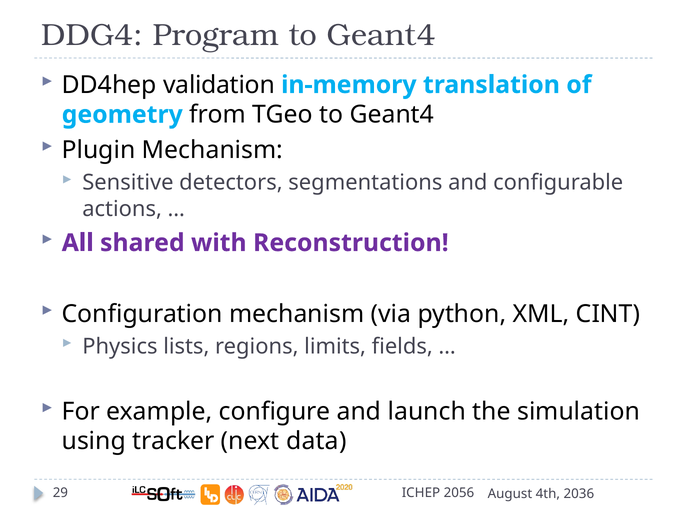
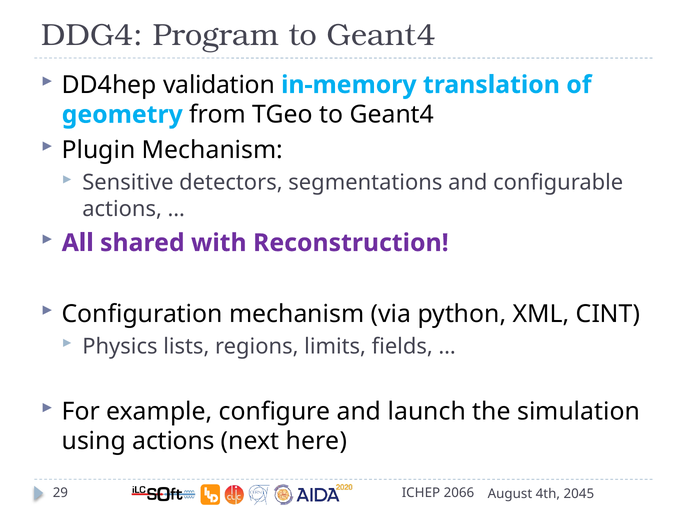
using tracker: tracker -> actions
data: data -> here
2056: 2056 -> 2066
2036: 2036 -> 2045
